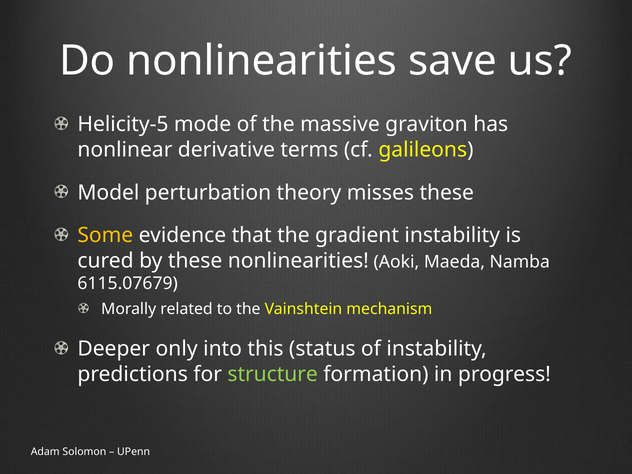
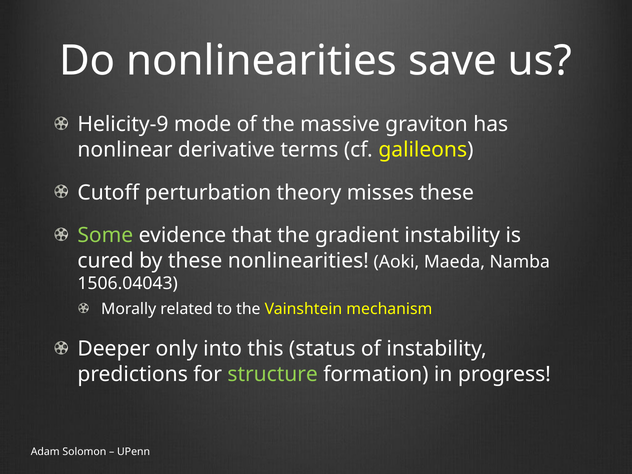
Helicity-5: Helicity-5 -> Helicity-9
Model: Model -> Cutoff
Some colour: yellow -> light green
6115.07679: 6115.07679 -> 1506.04043
